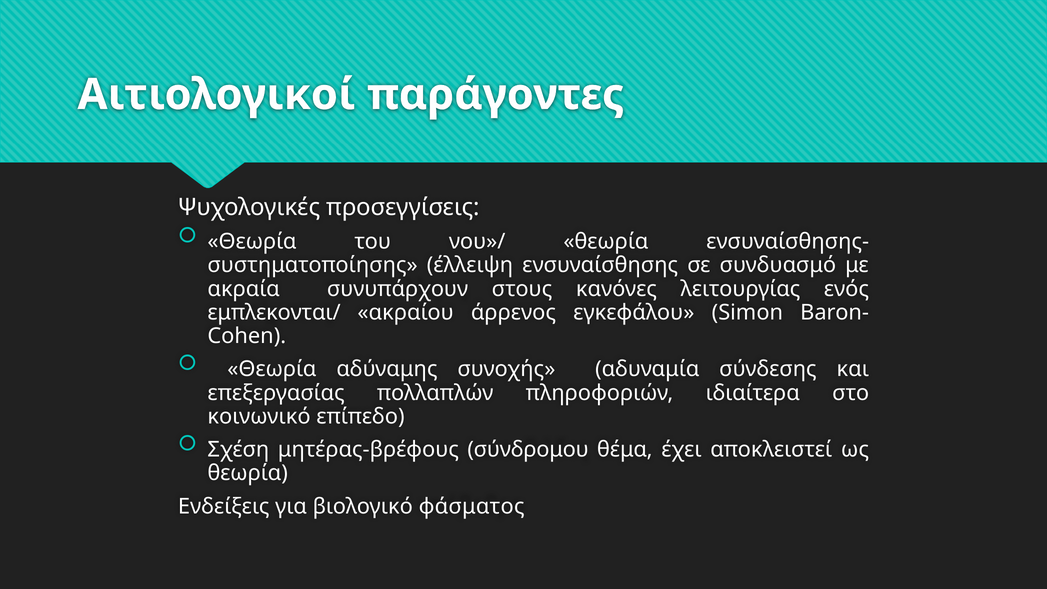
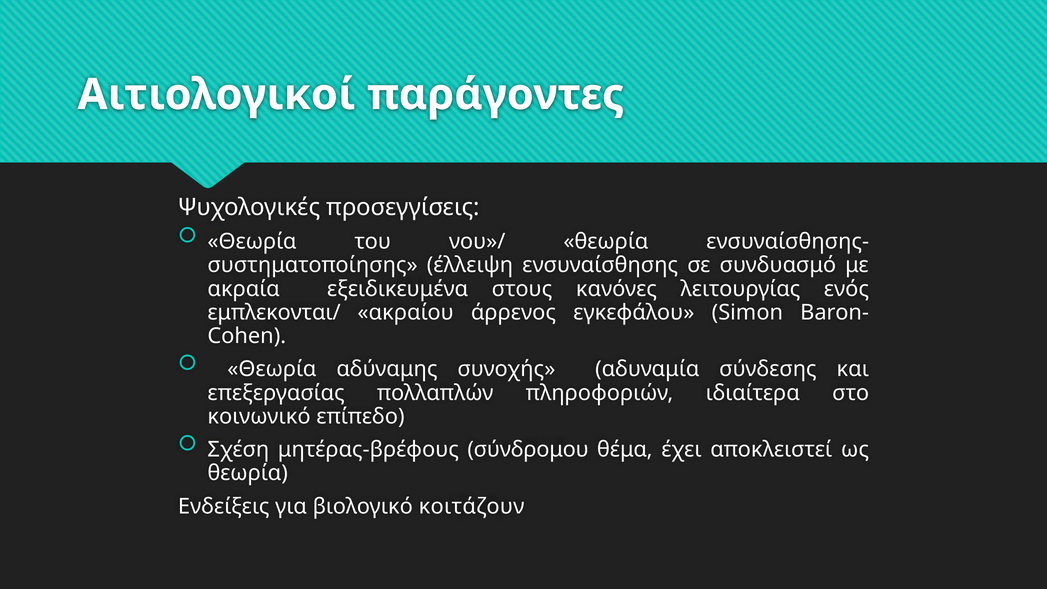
συνυπάρχουν: συνυπάρχουν -> εξειδικευμένα
φάσματος: φάσματος -> κοιτάζουν
